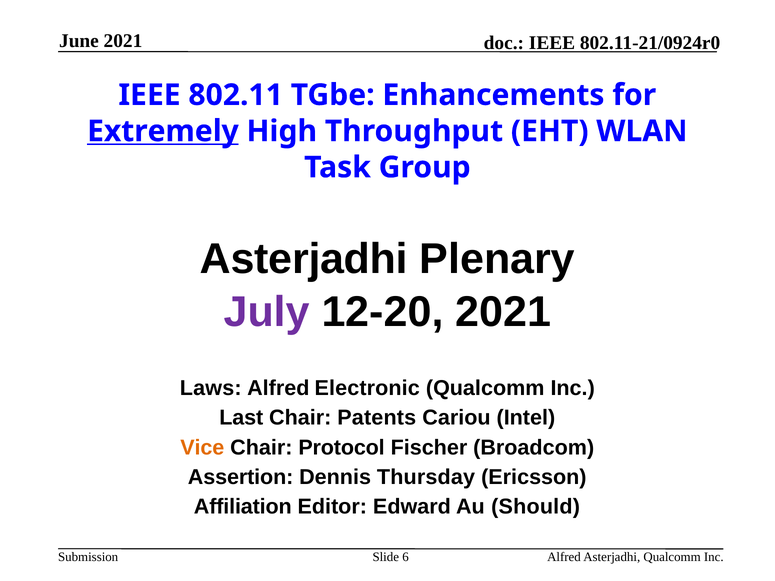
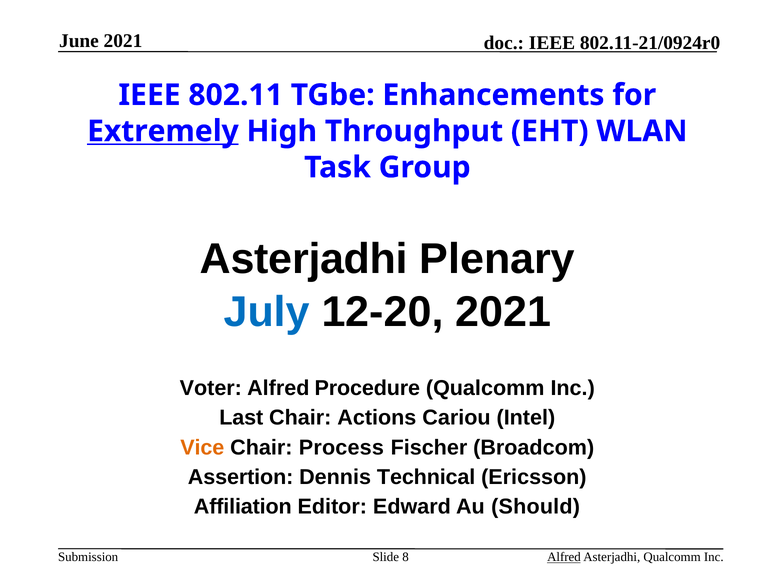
July colour: purple -> blue
Laws: Laws -> Voter
Electronic: Electronic -> Procedure
Patents: Patents -> Actions
Protocol: Protocol -> Process
Thursday: Thursday -> Technical
6: 6 -> 8
Alfred at (564, 557) underline: none -> present
